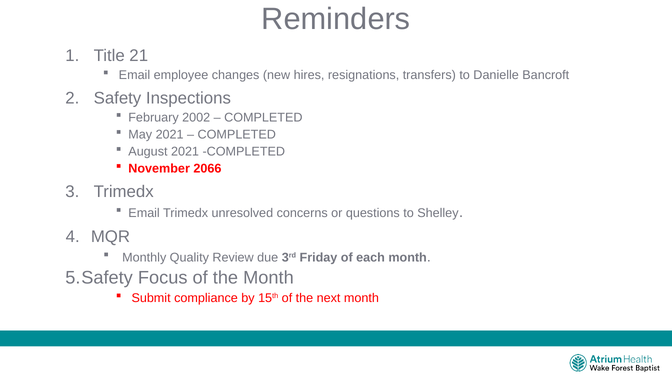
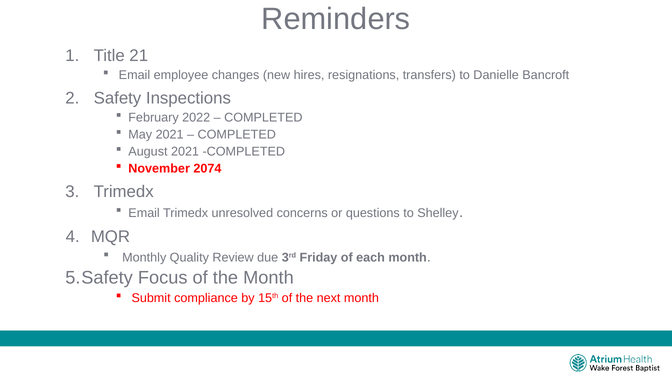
2002: 2002 -> 2022
2066: 2066 -> 2074
